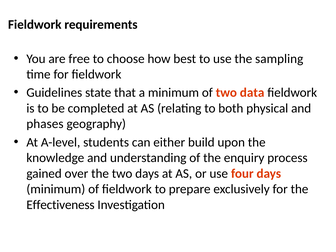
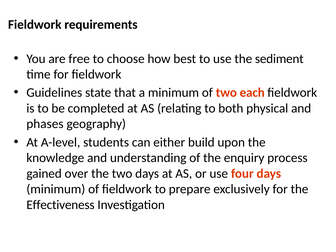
sampling: sampling -> sediment
data: data -> each
